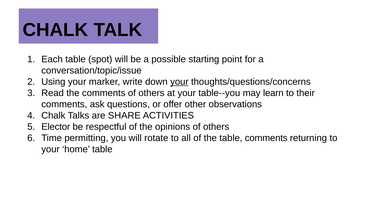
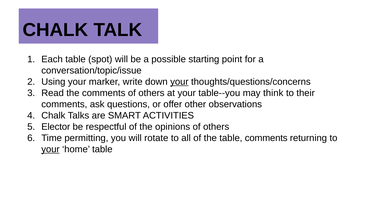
learn: learn -> think
SHARE: SHARE -> SMART
your at (50, 150) underline: none -> present
